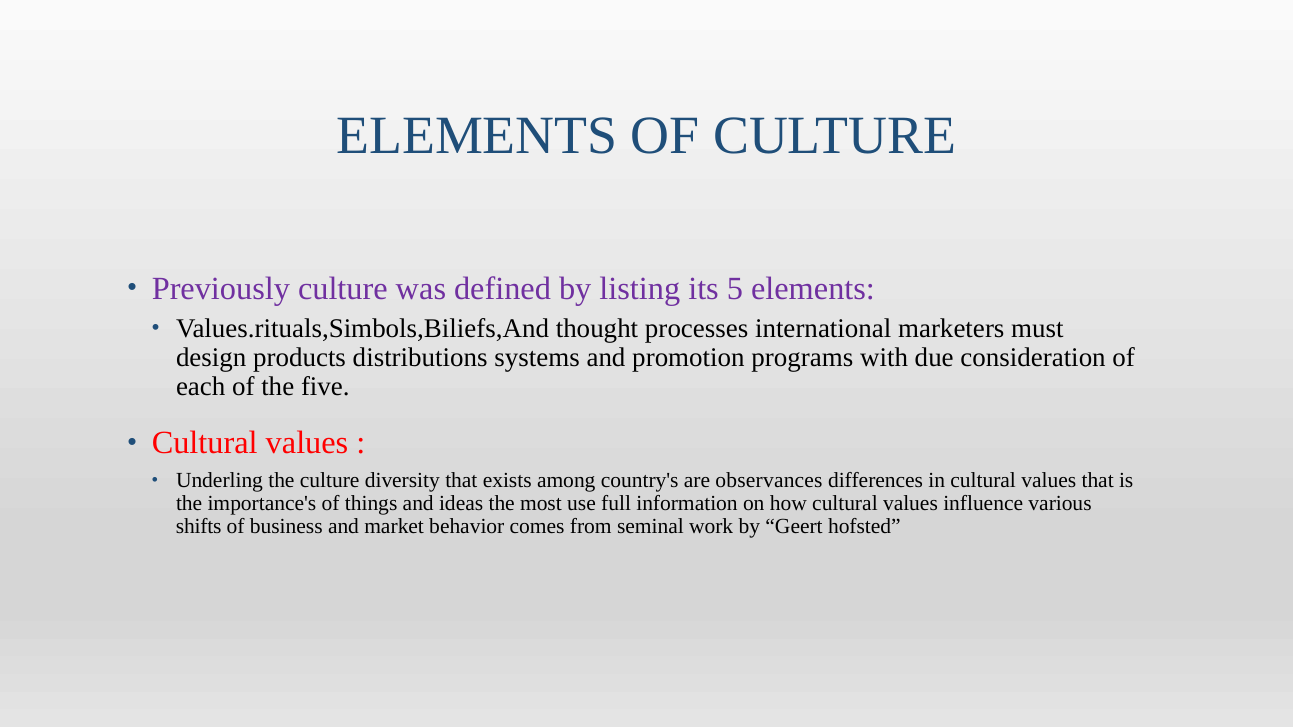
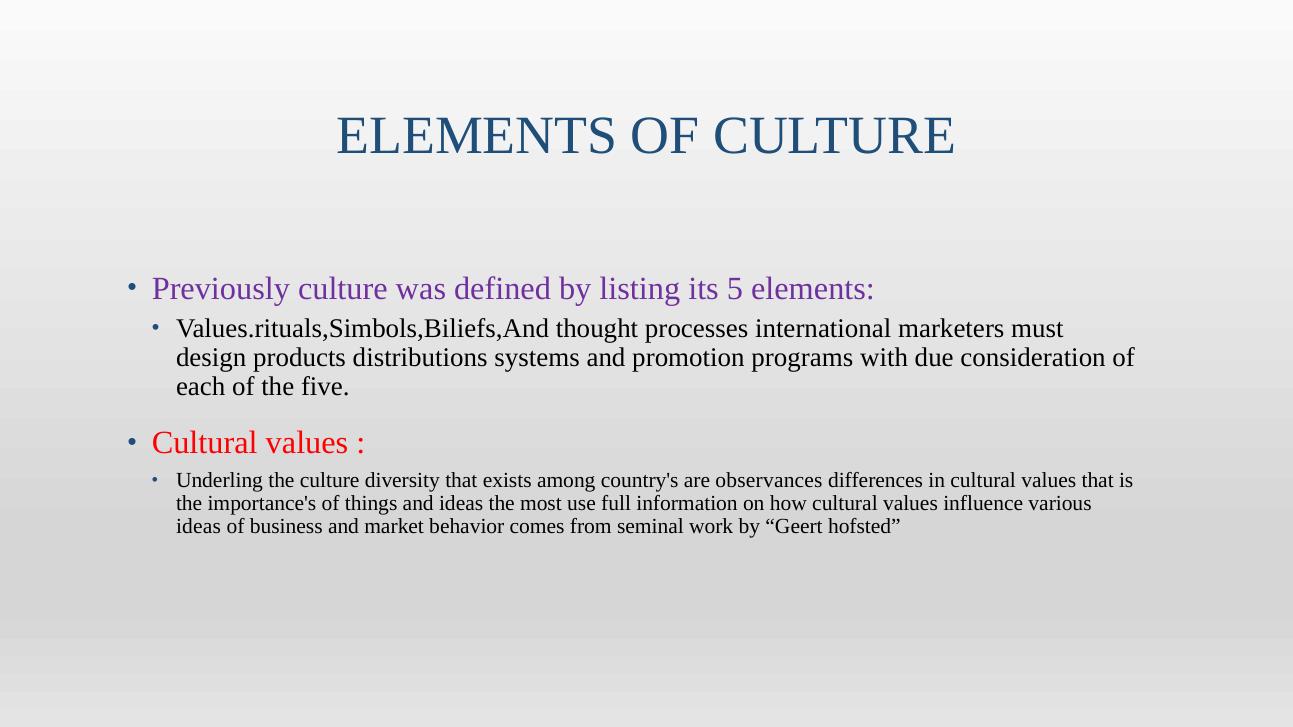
shifts at (199, 527): shifts -> ideas
